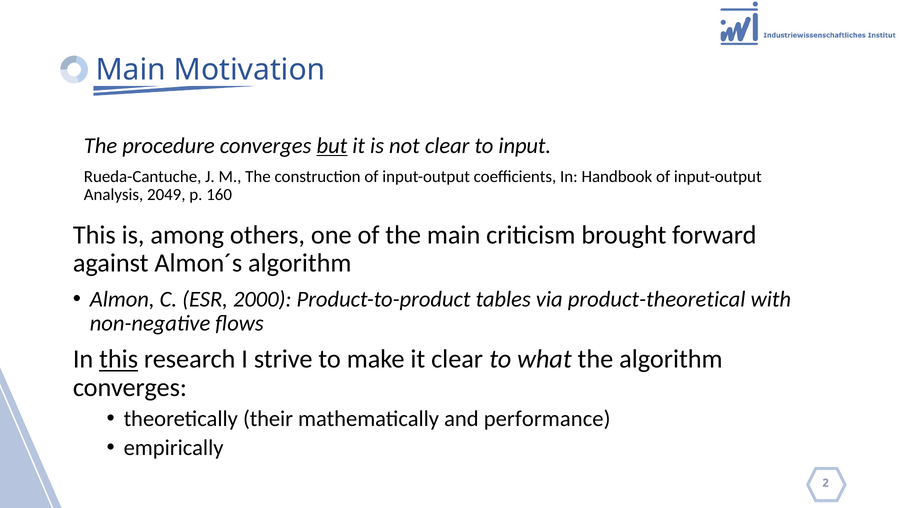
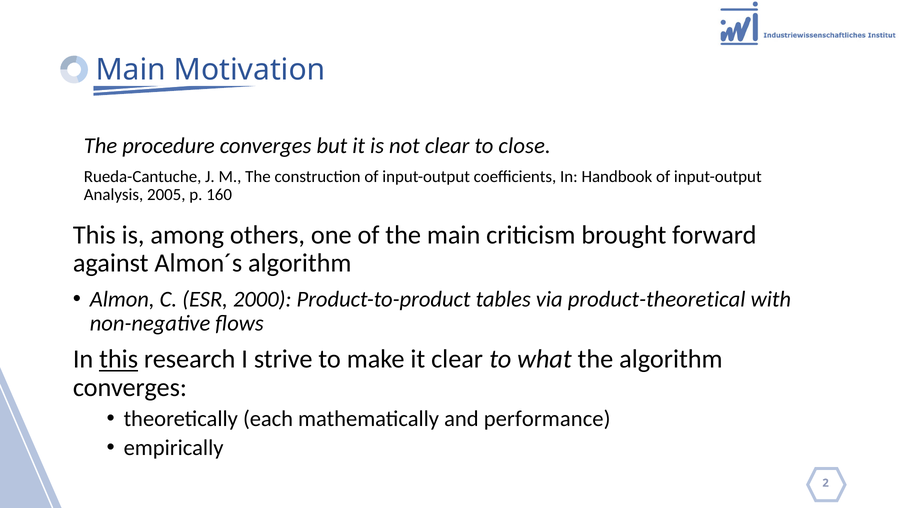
but underline: present -> none
input: input -> close
2049: 2049 -> 2005
their: their -> each
